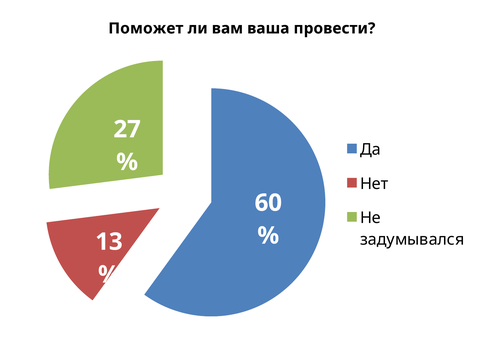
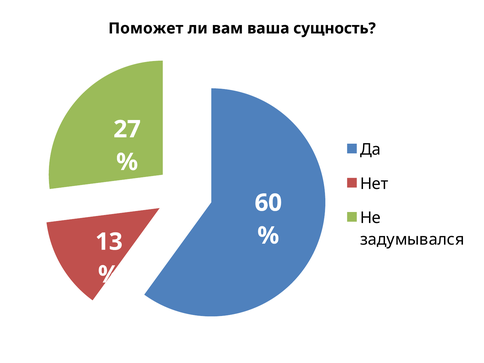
провести: провести -> сущность
